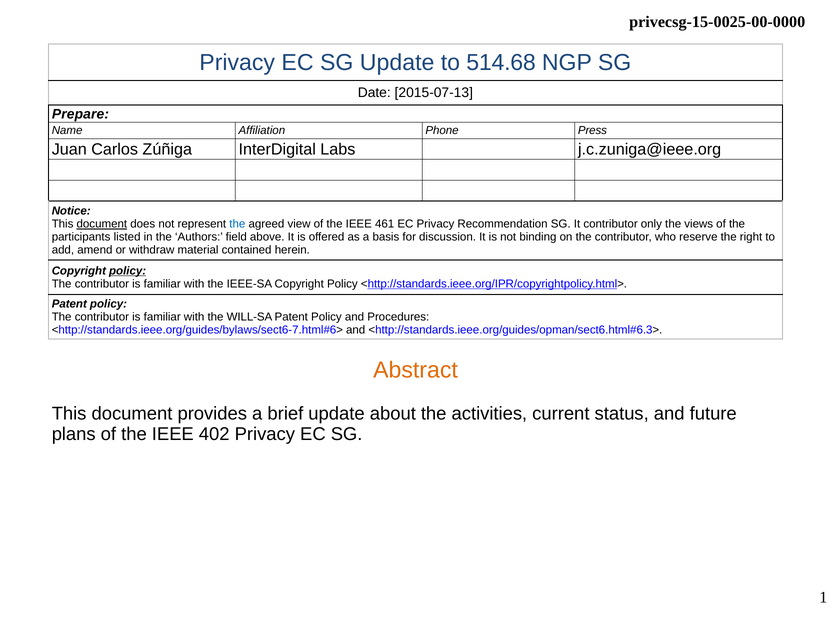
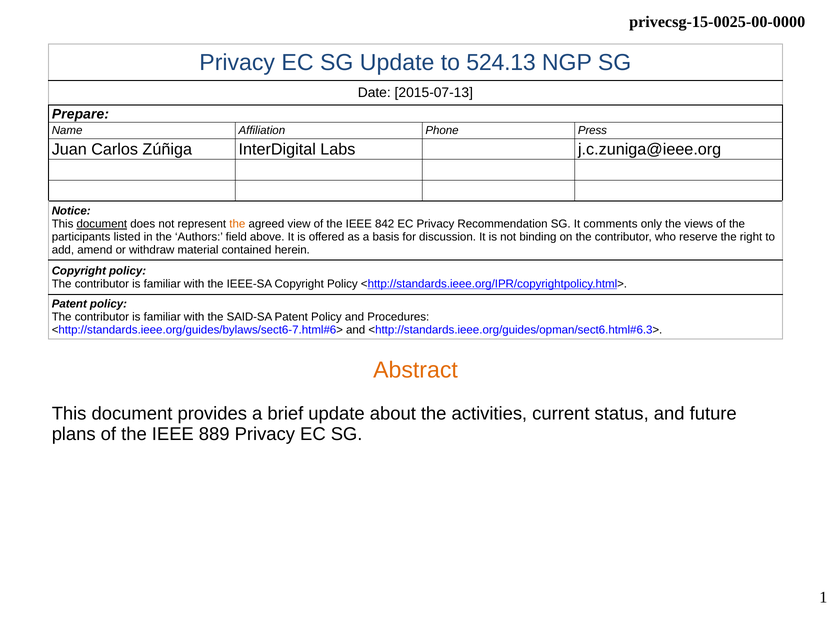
514.68: 514.68 -> 524.13
the at (237, 224) colour: blue -> orange
461: 461 -> 842
It contributor: contributor -> comments
policy at (128, 271) underline: present -> none
WILL-SA: WILL-SA -> SAID-SA
402: 402 -> 889
